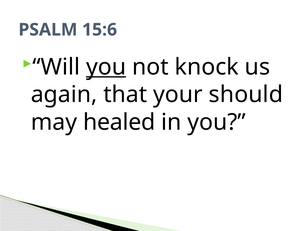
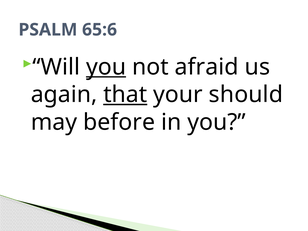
15:6: 15:6 -> 65:6
knock: knock -> afraid
that underline: none -> present
healed: healed -> before
